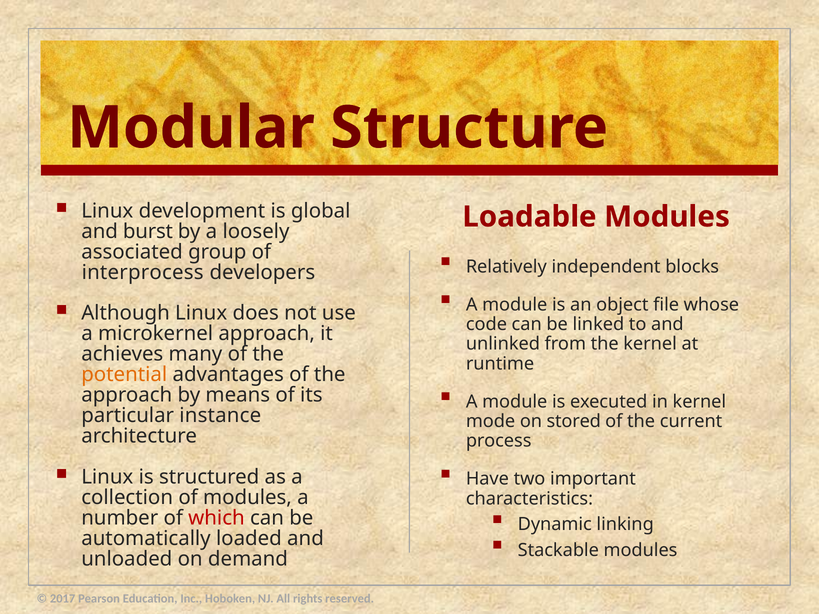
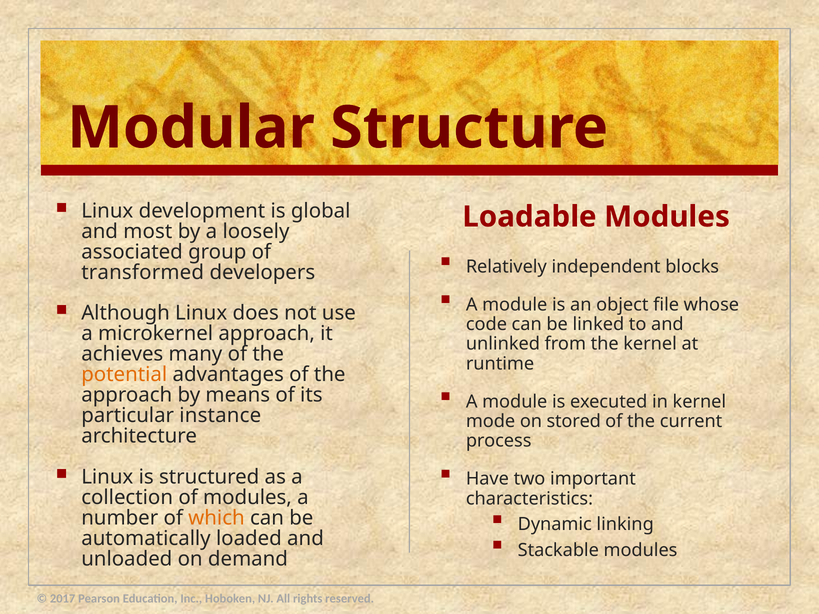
burst: burst -> most
interprocess: interprocess -> transformed
which colour: red -> orange
